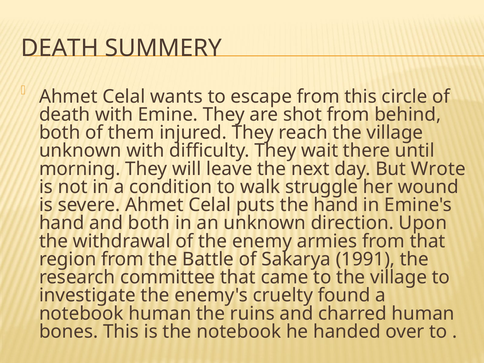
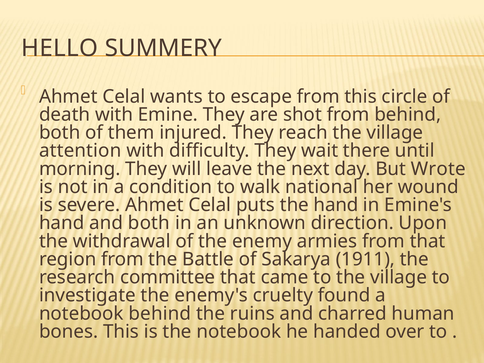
DEATH at (60, 48): DEATH -> HELLO
unknown at (80, 151): unknown -> attention
struggle: struggle -> national
1991: 1991 -> 1911
notebook human: human -> behind
